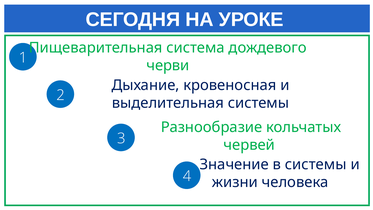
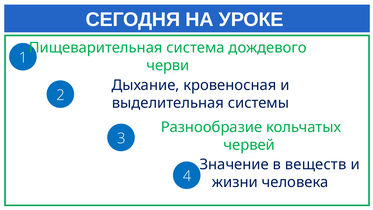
в системы: системы -> веществ
